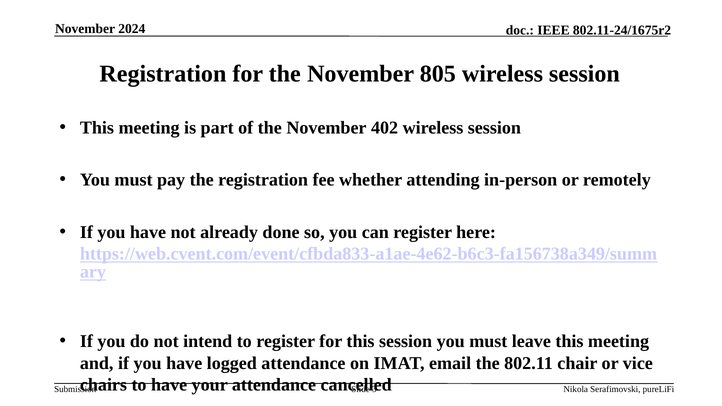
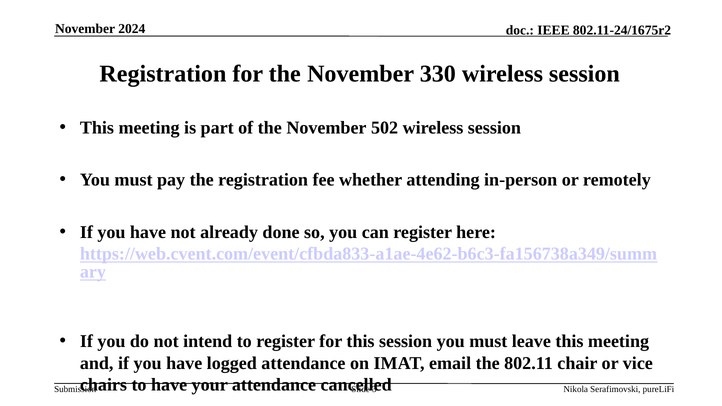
805: 805 -> 330
402: 402 -> 502
